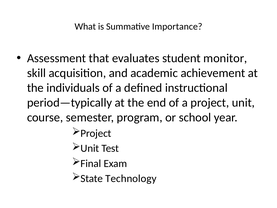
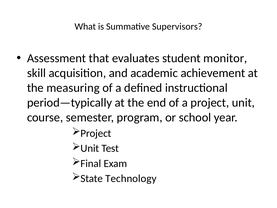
Importance: Importance -> Supervisors
individuals: individuals -> measuring
